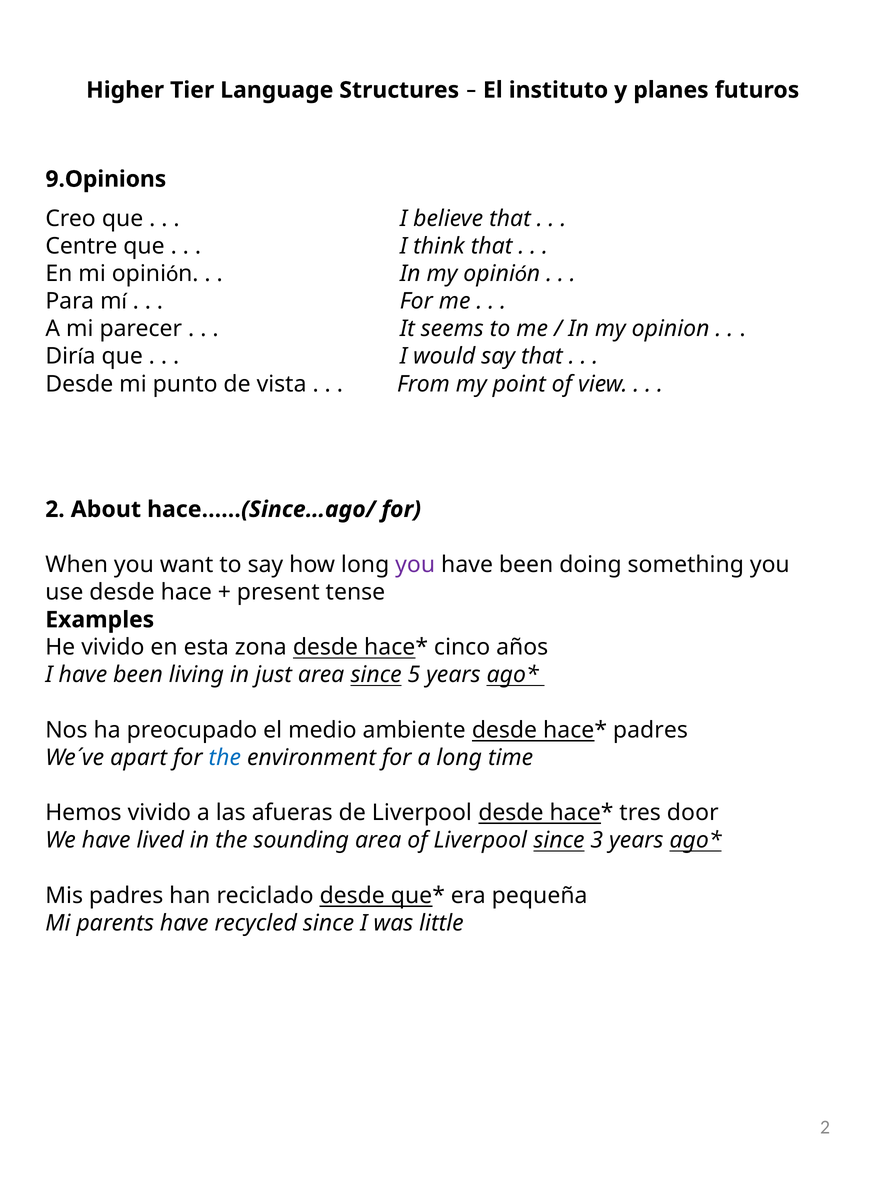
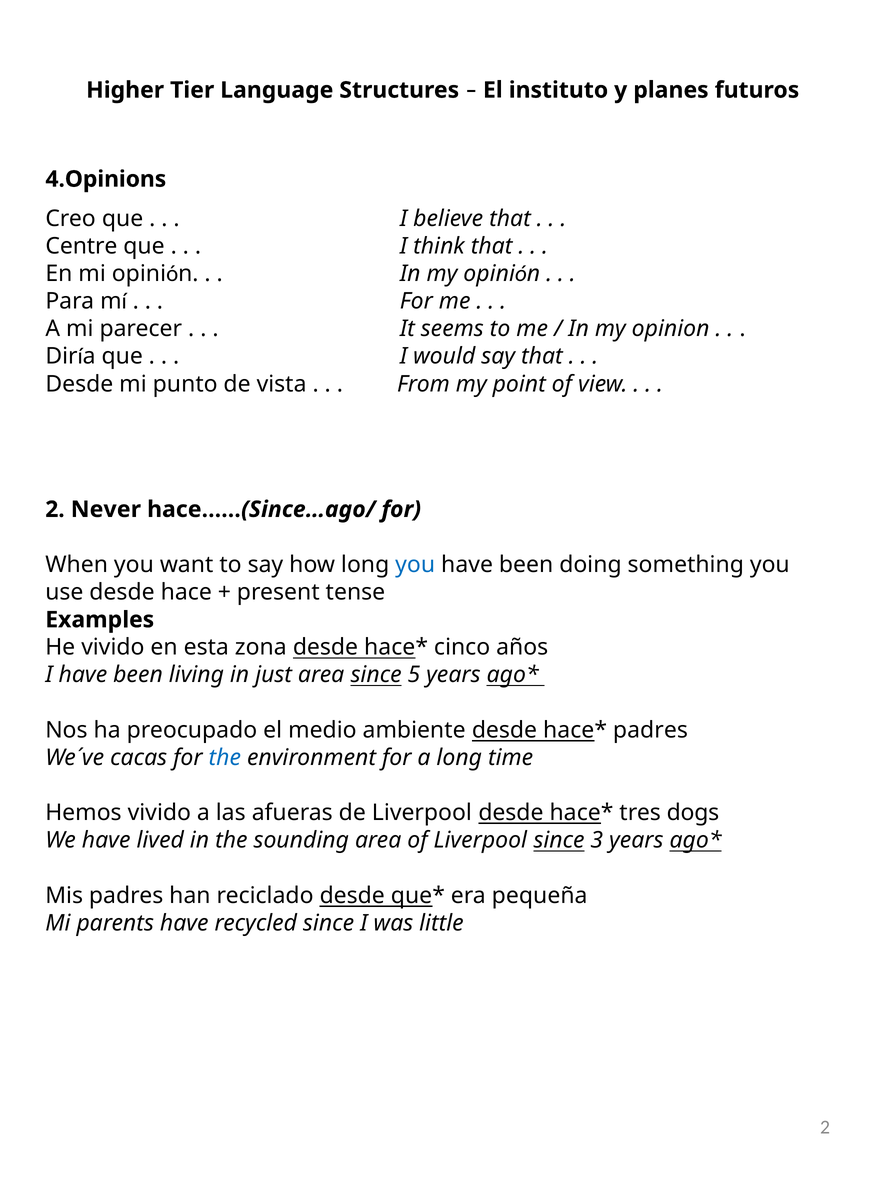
9.Opinions: 9.Opinions -> 4.Opinions
About: About -> Never
you at (415, 565) colour: purple -> blue
apart: apart -> cacas
door: door -> dogs
